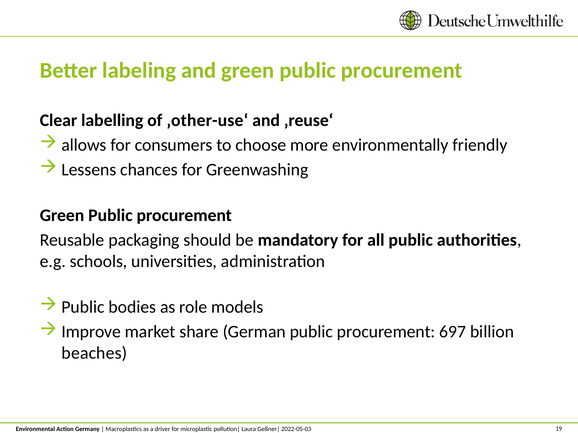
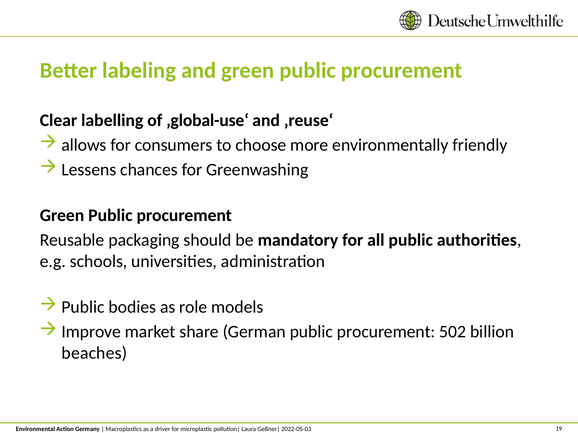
‚other-use‘: ‚other-use‘ -> ‚global-use‘
697: 697 -> 502
